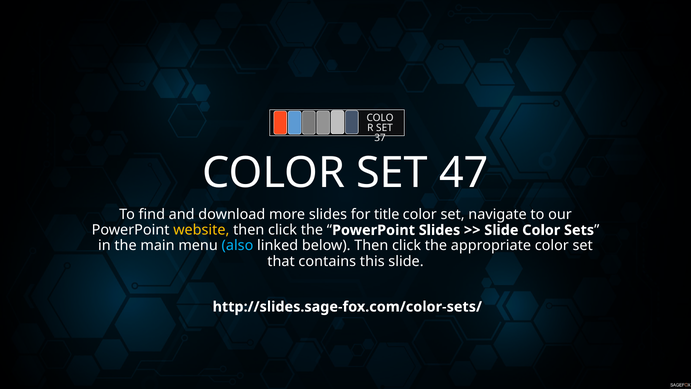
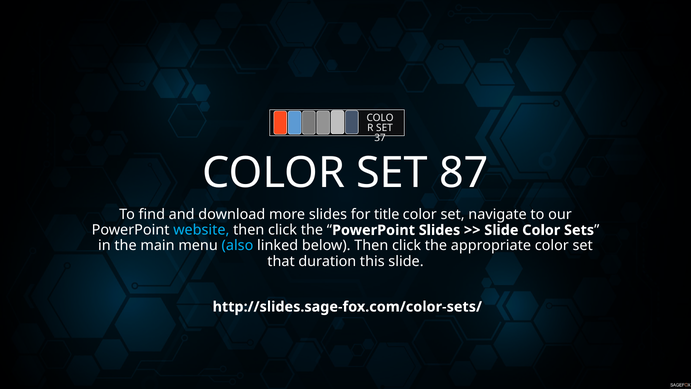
47: 47 -> 87
website colour: yellow -> light blue
contains: contains -> duration
